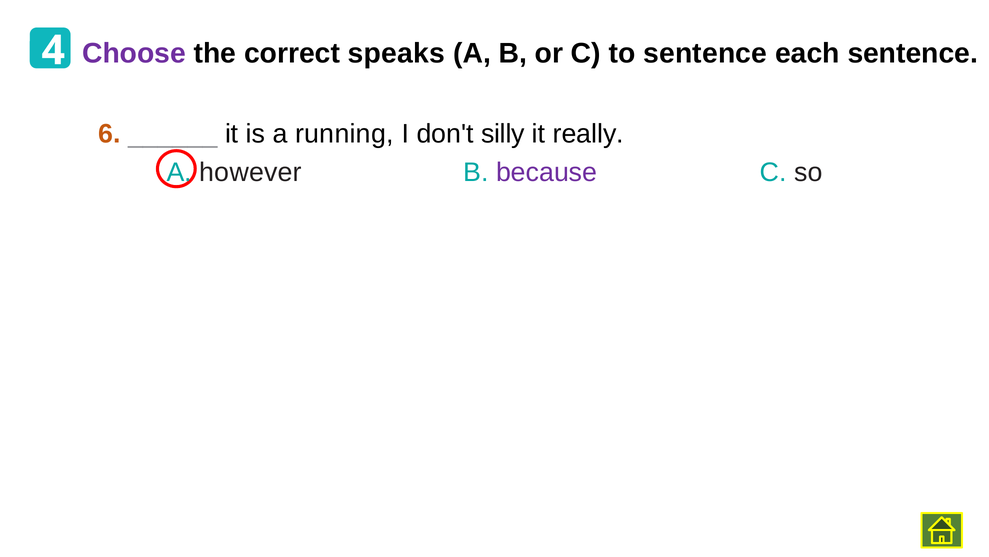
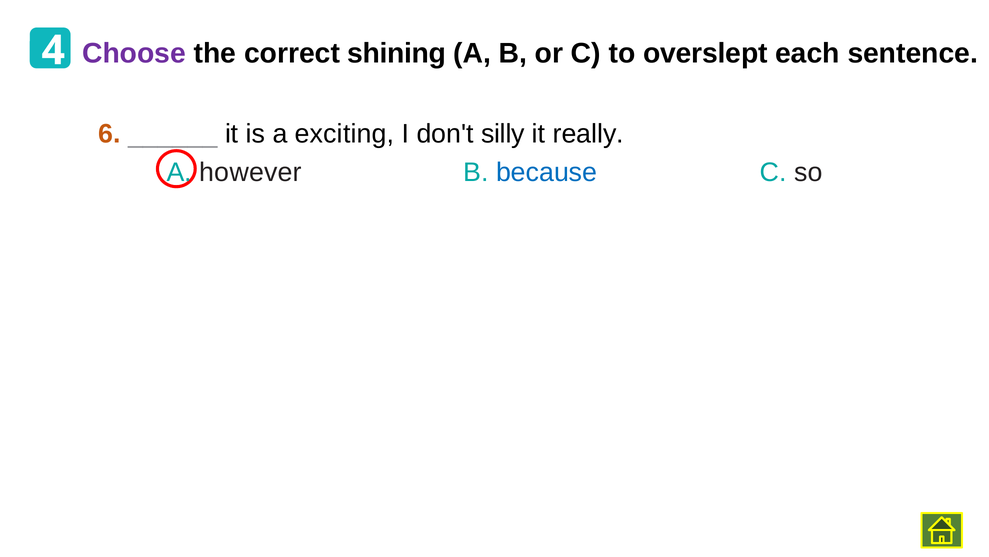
speaks: speaks -> shining
to sentence: sentence -> overslept
running: running -> exciting
because colour: purple -> blue
